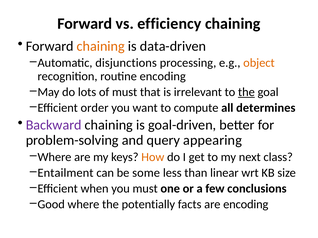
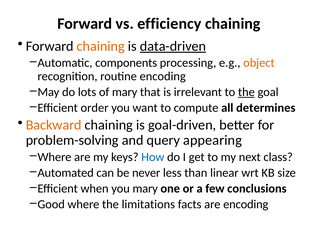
data-driven underline: none -> present
disjunctions: disjunctions -> components
of must: must -> mary
Backward colour: purple -> orange
How colour: orange -> blue
Entailment: Entailment -> Automated
some: some -> never
you must: must -> mary
potentially: potentially -> limitations
